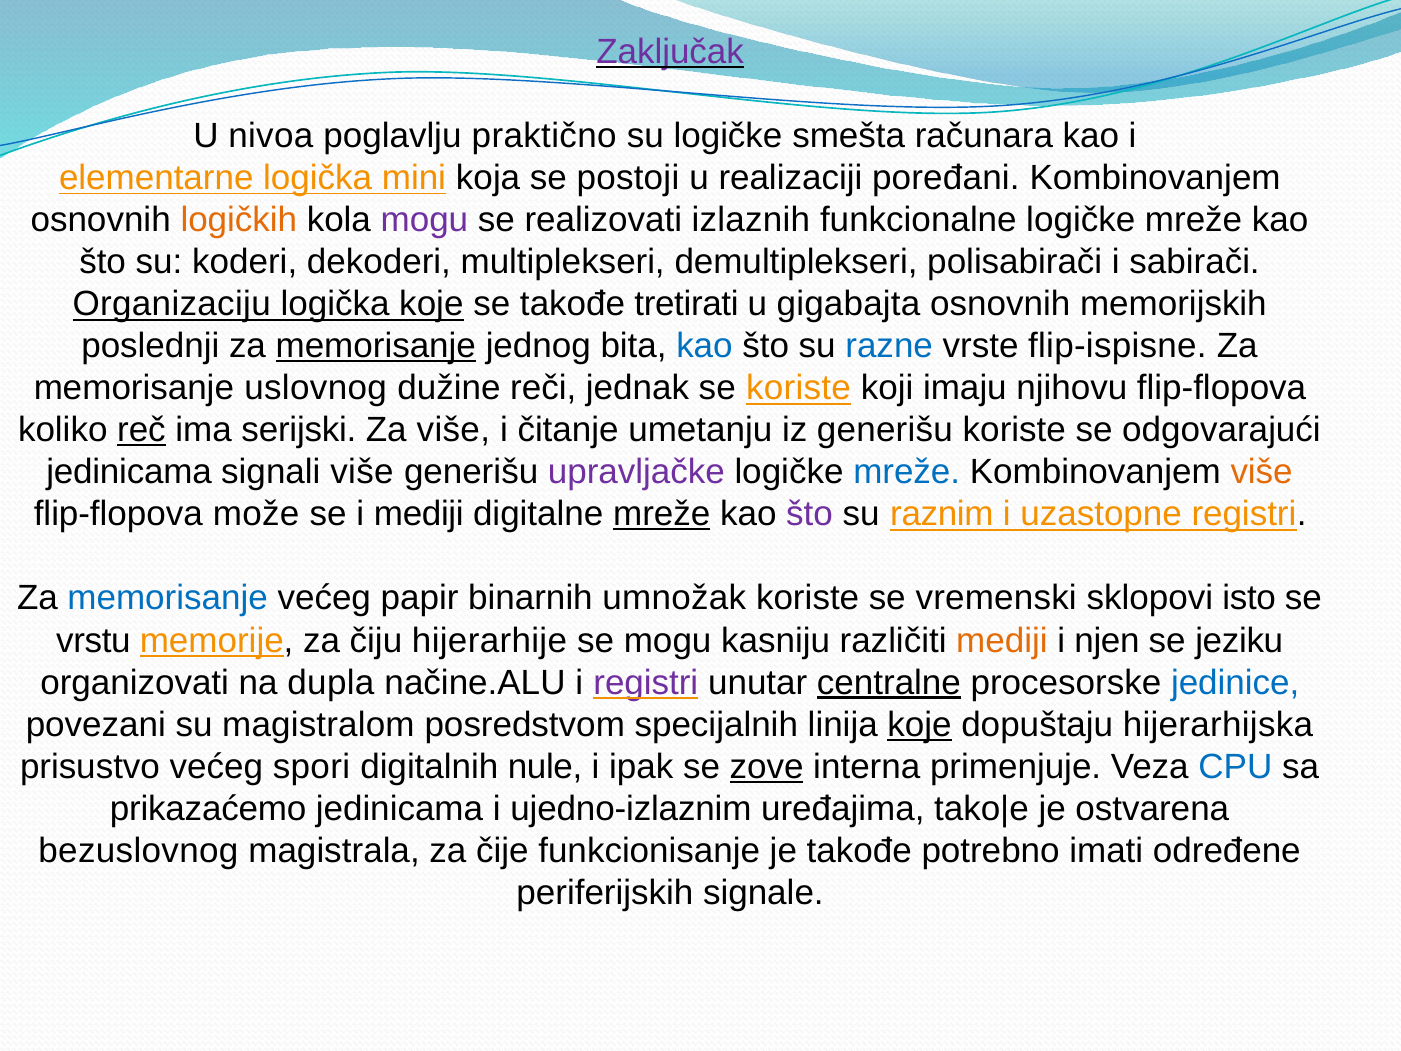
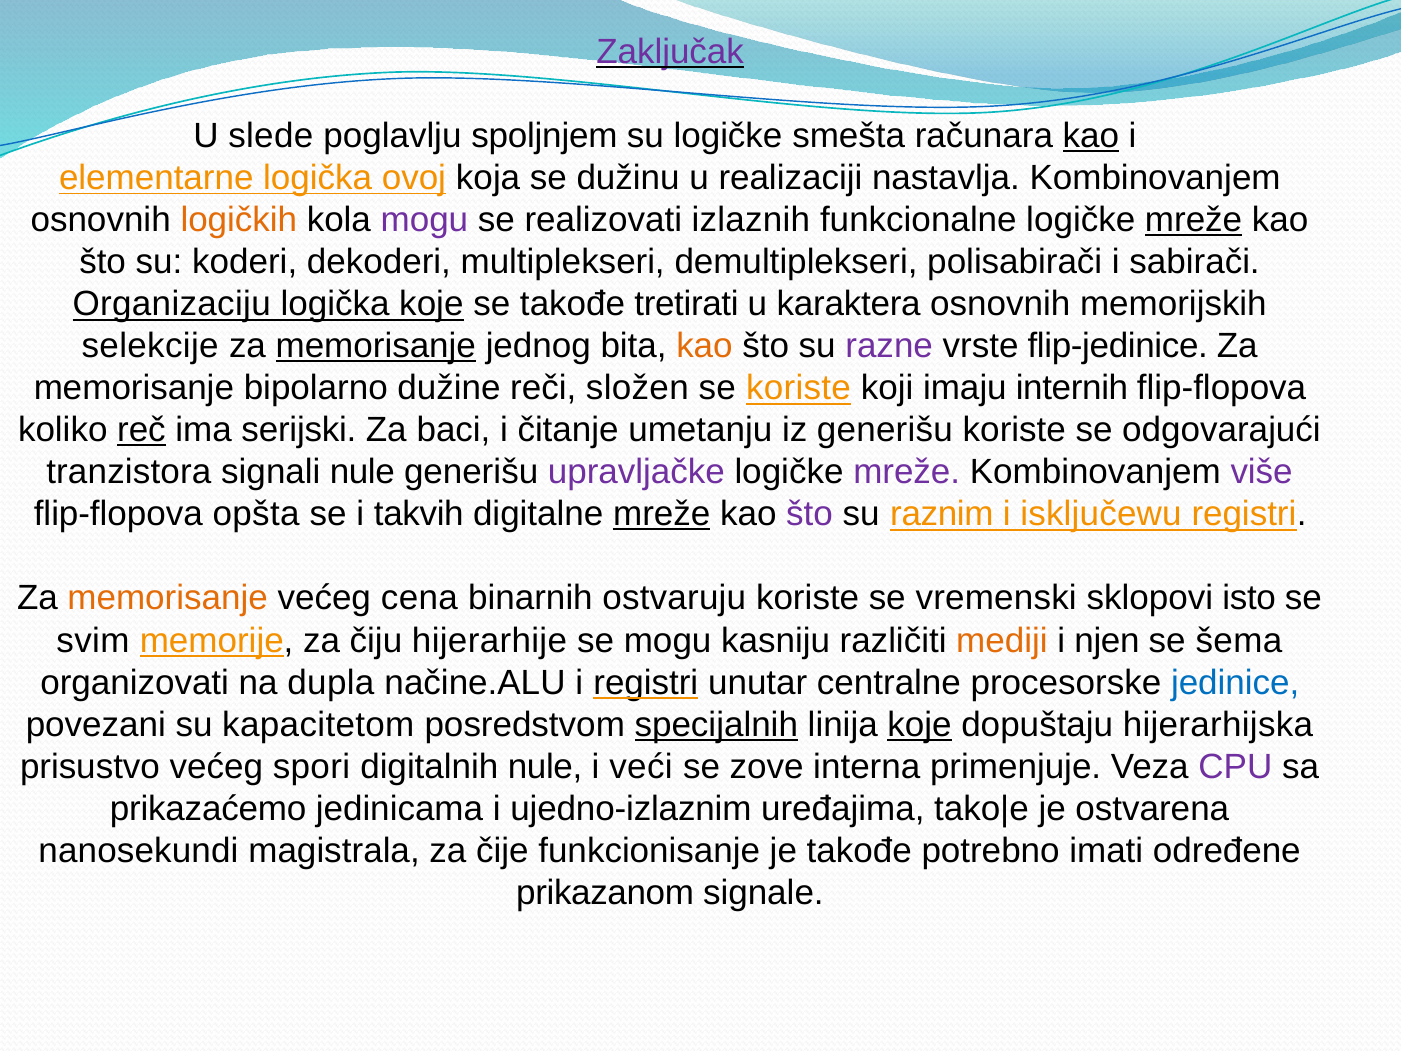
nivoa: nivoa -> slede
praktično: praktično -> spoljnjem
kao at (1091, 136) underline: none -> present
mini: mini -> ovoj
postoji: postoji -> dužinu
poređani: poređani -> nastavlja
mreže at (1194, 220) underline: none -> present
gigabajta: gigabajta -> karaktera
poslednji: poslednji -> selekcije
kao at (704, 346) colour: blue -> orange
razne colour: blue -> purple
flip-ispisne: flip-ispisne -> flip-jedinice
uslovnog: uslovnog -> bipolarno
jednak: jednak -> složen
njihovu: njihovu -> internih
Za više: više -> baci
jedinicama at (129, 472): jedinicama -> tranzistora
signali više: više -> nule
mreže at (907, 472) colour: blue -> purple
više at (1262, 472) colour: orange -> purple
može: može -> opšta
i mediji: mediji -> takvih
uzastopne: uzastopne -> isključewu
memorisanje at (168, 598) colour: blue -> orange
papir: papir -> cena
umnožak: umnožak -> ostvaruju
vrstu: vrstu -> svim
jeziku: jeziku -> šema
registri at (646, 682) colour: purple -> black
centralne underline: present -> none
magistralom: magistralom -> kapacitetom
specijalnih underline: none -> present
ipak: ipak -> veći
zove underline: present -> none
CPU colour: blue -> purple
bezuslovnog: bezuslovnog -> nanosekundi
periferijskih: periferijskih -> prikazanom
